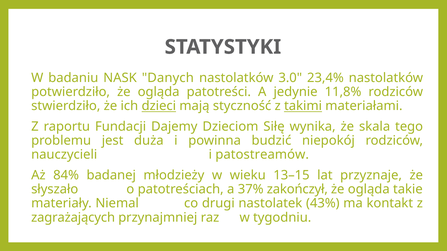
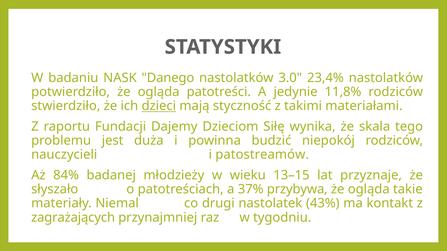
Danych: Danych -> Danego
takimi underline: present -> none
zakończył: zakończył -> przybywa
